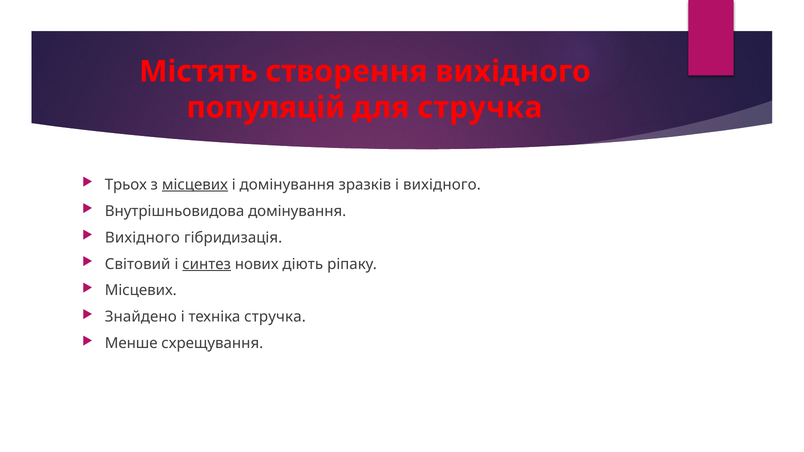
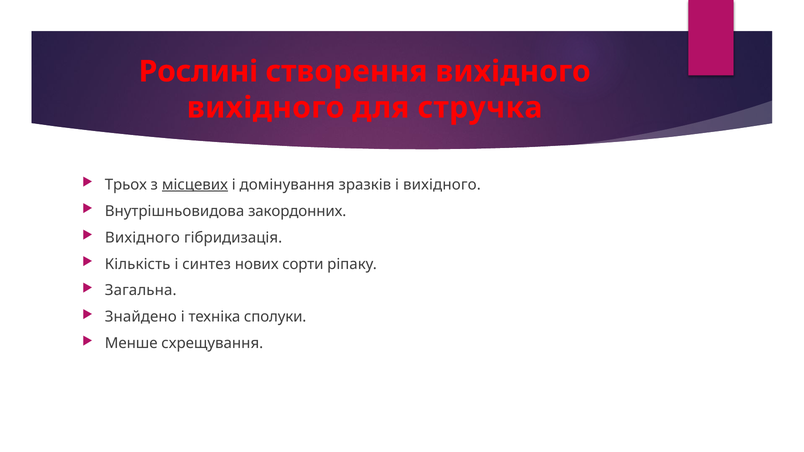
Містять: Містять -> Рослині
популяцій at (266, 108): популяцій -> вихідного
Внутрішньовидова домінування: домінування -> закордонних
Світовий: Світовий -> Кількість
синтез underline: present -> none
діють: діють -> сорти
Місцевих at (141, 291): Місцевих -> Загальна
техніка стручка: стручка -> сполуки
